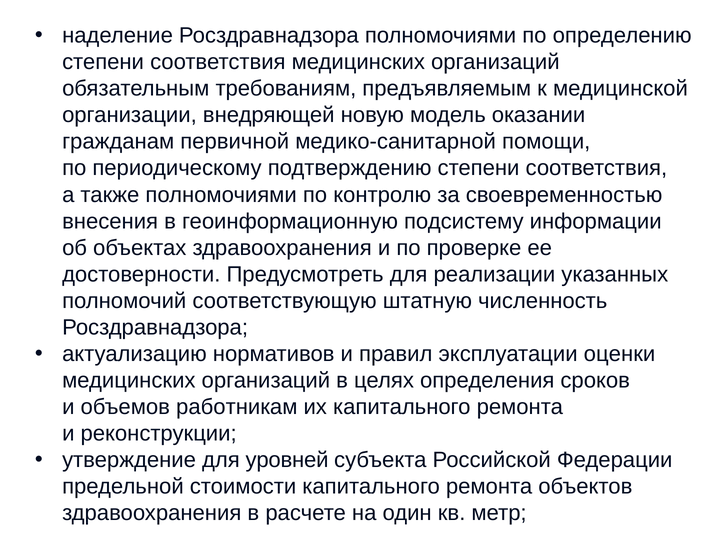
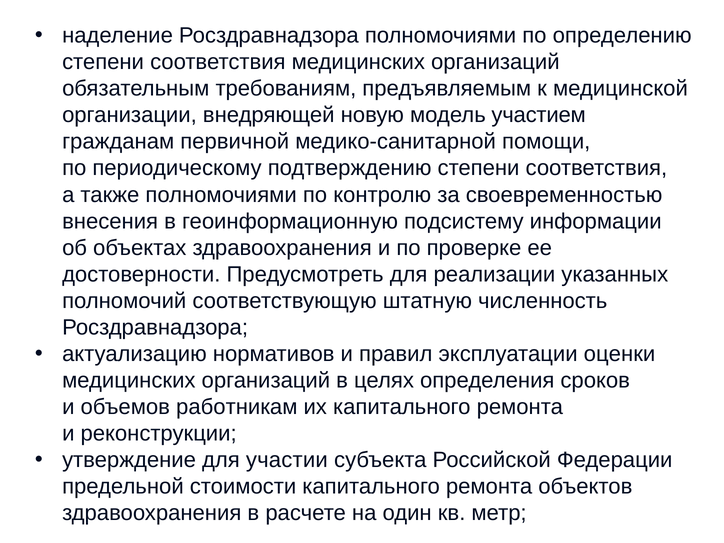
оказании: оказании -> участием
уровней: уровней -> участии
